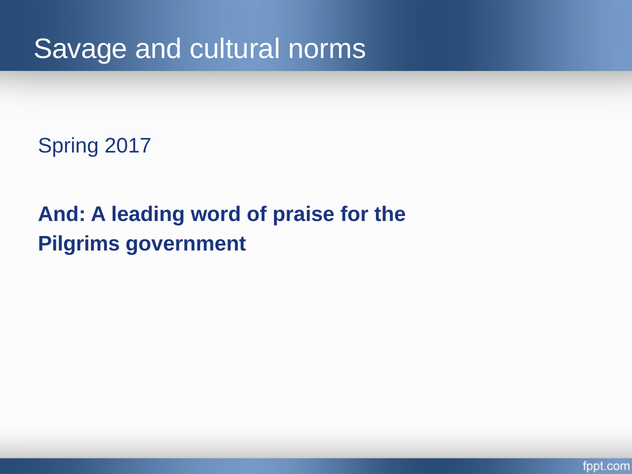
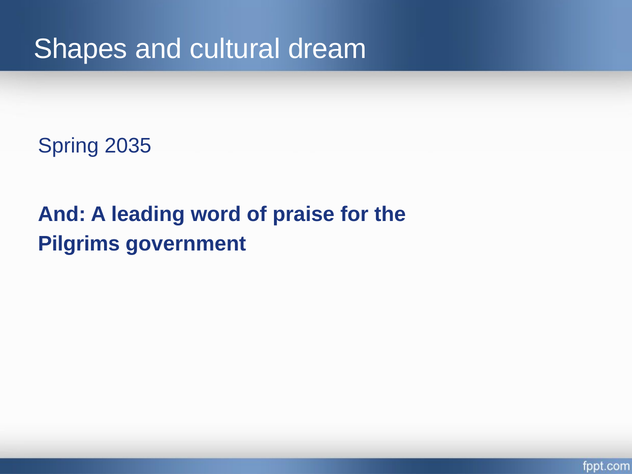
Savage: Savage -> Shapes
norms: norms -> dream
2017: 2017 -> 2035
